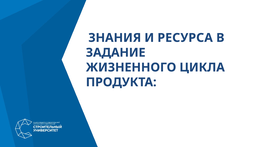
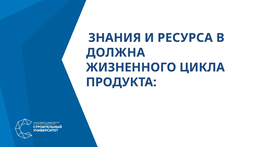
ЗАДАНИЕ: ЗАДАНИЕ -> ДОЛЖНА
